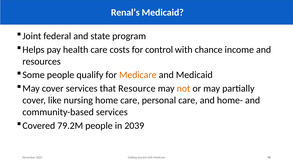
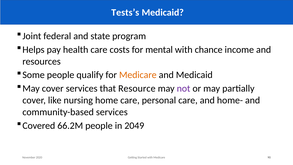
Renal’s: Renal’s -> Tests’s
control: control -> mental
not colour: orange -> purple
79.2M: 79.2M -> 66.2M
2039: 2039 -> 2049
